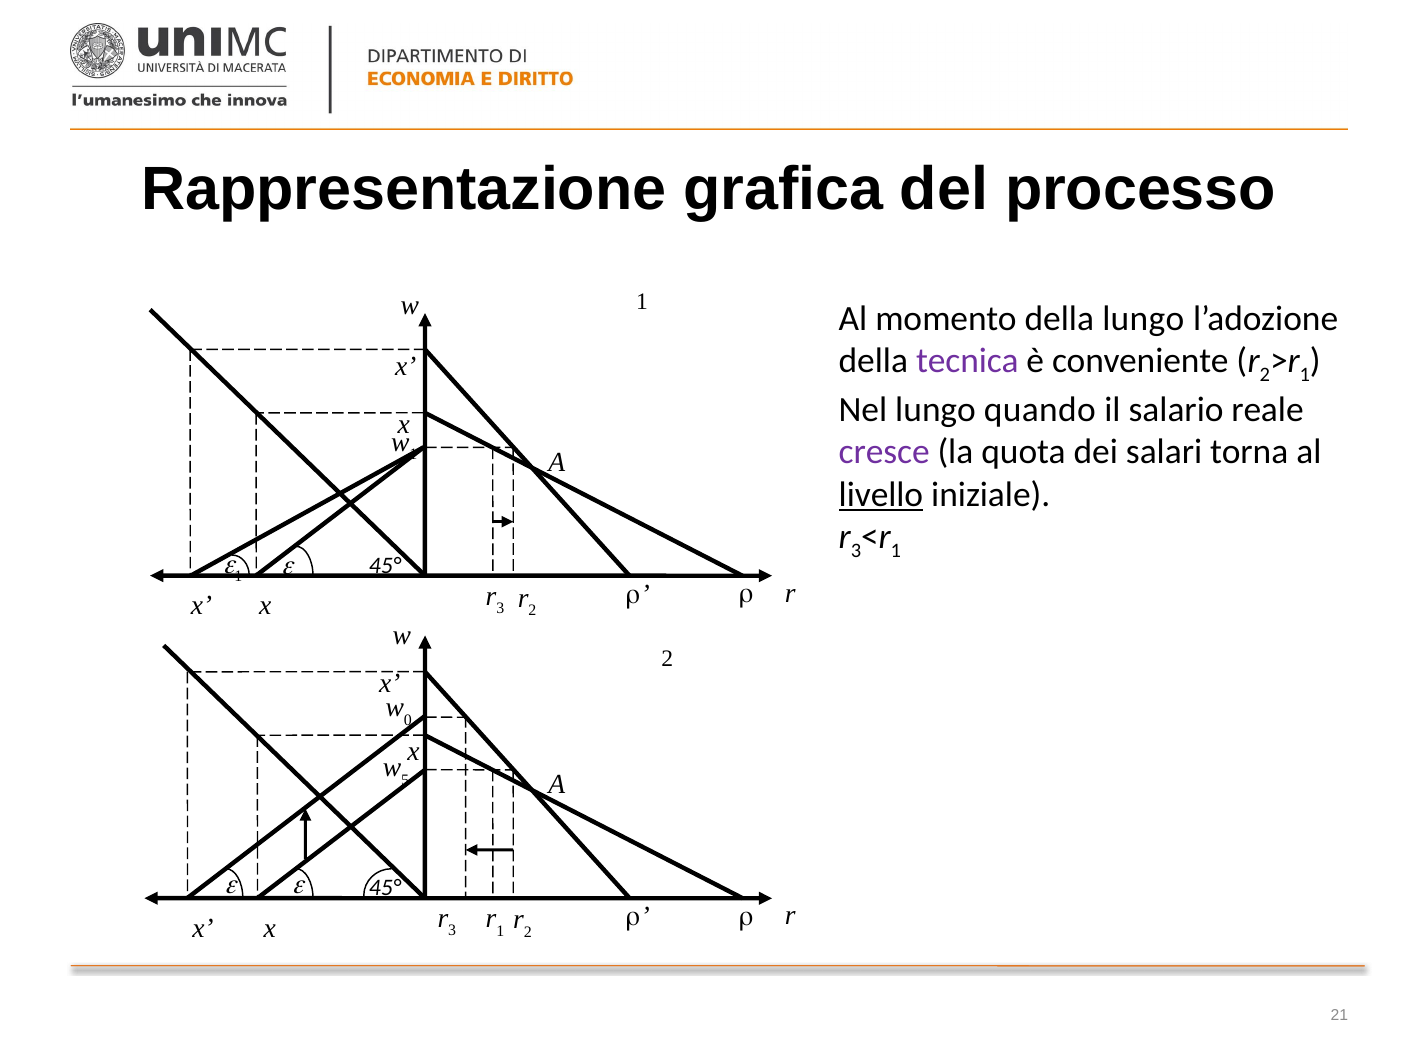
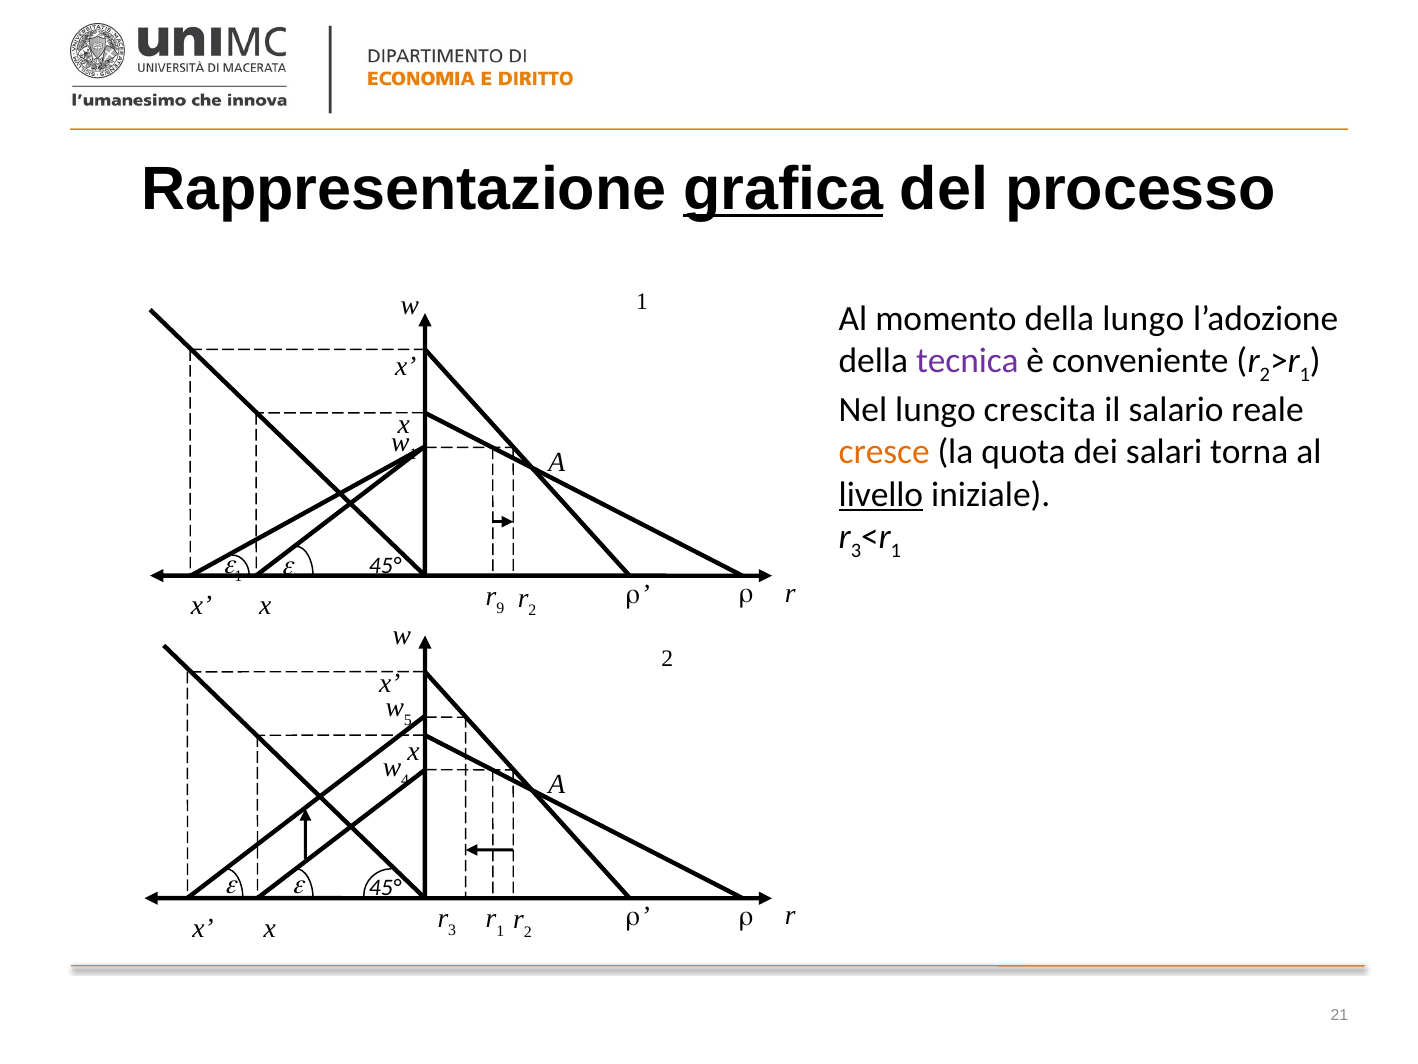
grafica underline: none -> present
quando: quando -> crescita
cresce colour: purple -> orange
3 at (500, 608): 3 -> 9
0: 0 -> 5
5: 5 -> 4
